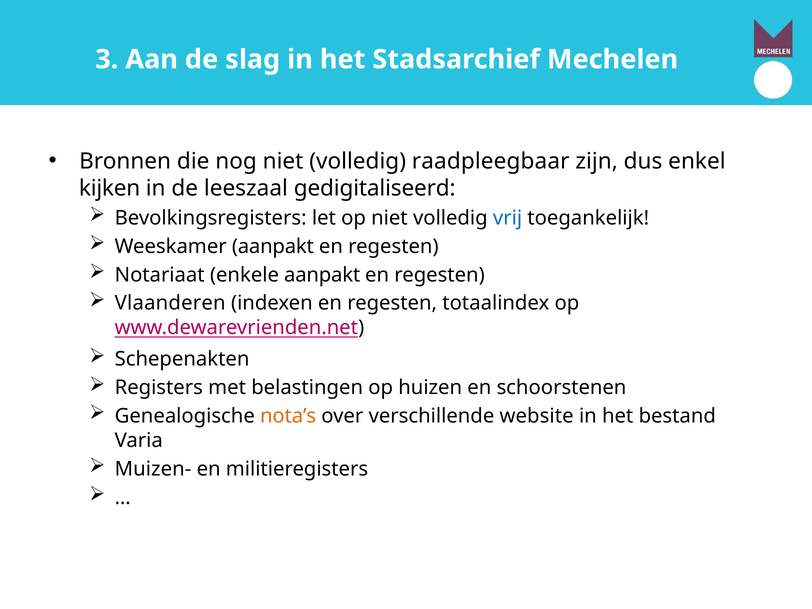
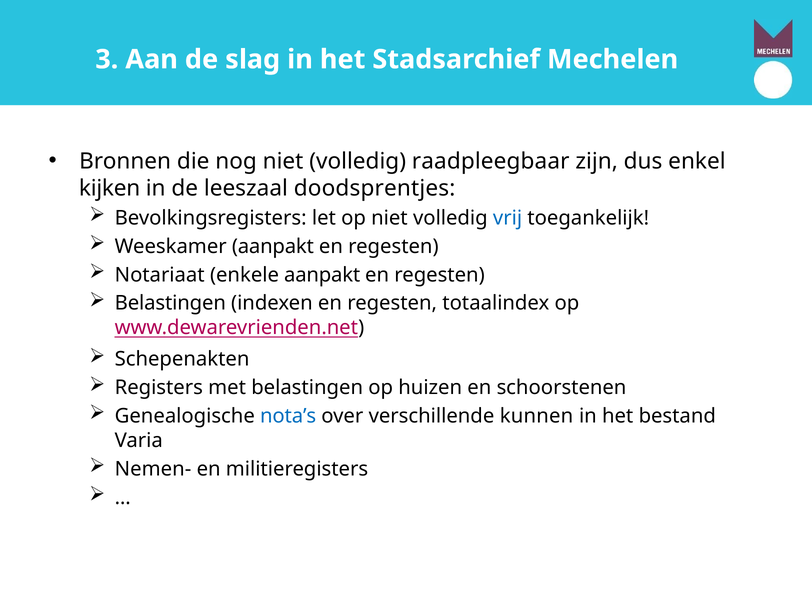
gedigitaliseerd: gedigitaliseerd -> doodsprentjes
Vlaanderen at (170, 303): Vlaanderen -> Belastingen
nota’s colour: orange -> blue
website: website -> kunnen
Muizen-: Muizen- -> Nemen-
